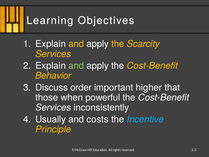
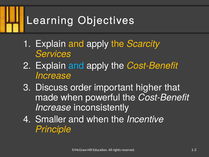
and at (76, 66) colour: light green -> light blue
Behavior at (53, 76): Behavior -> Increase
those: those -> made
Services at (53, 107): Services -> Increase
Usually: Usually -> Smaller
and costs: costs -> when
Incentive colour: light blue -> white
